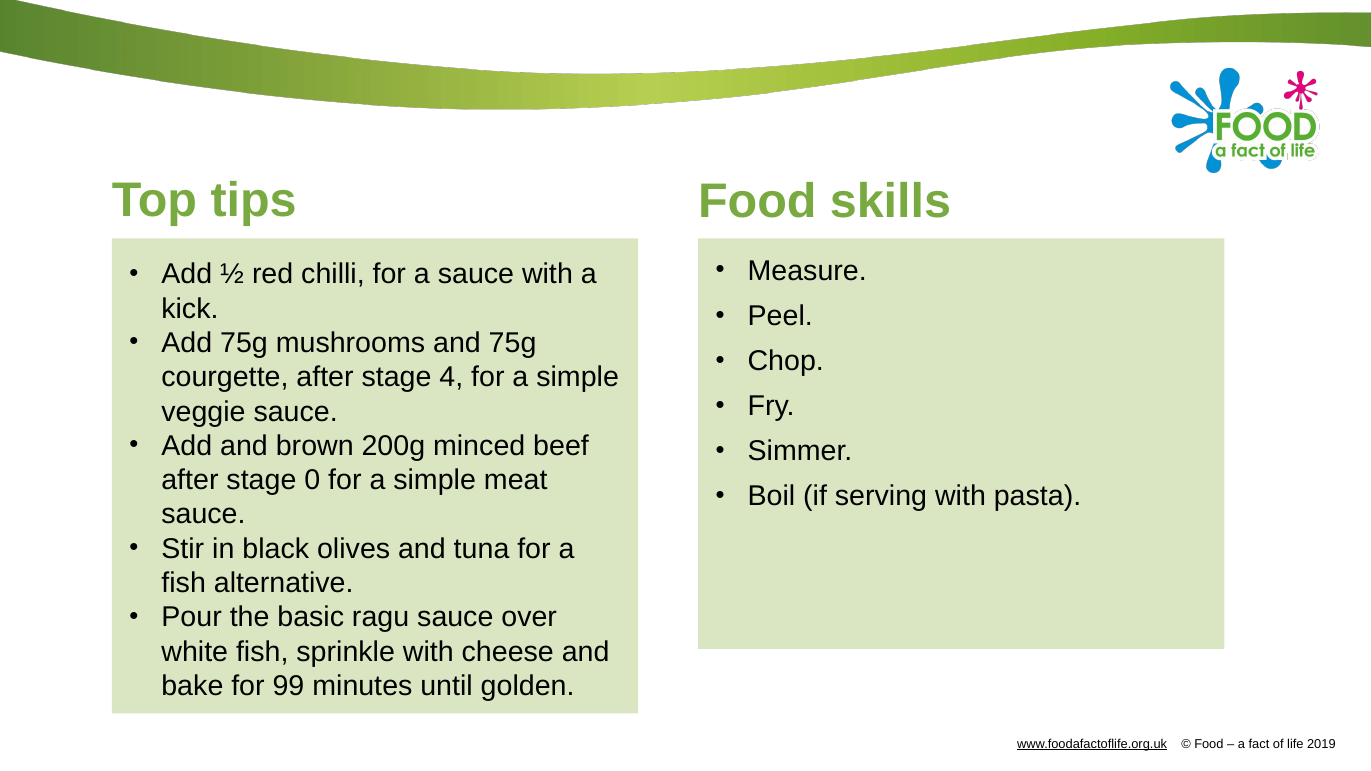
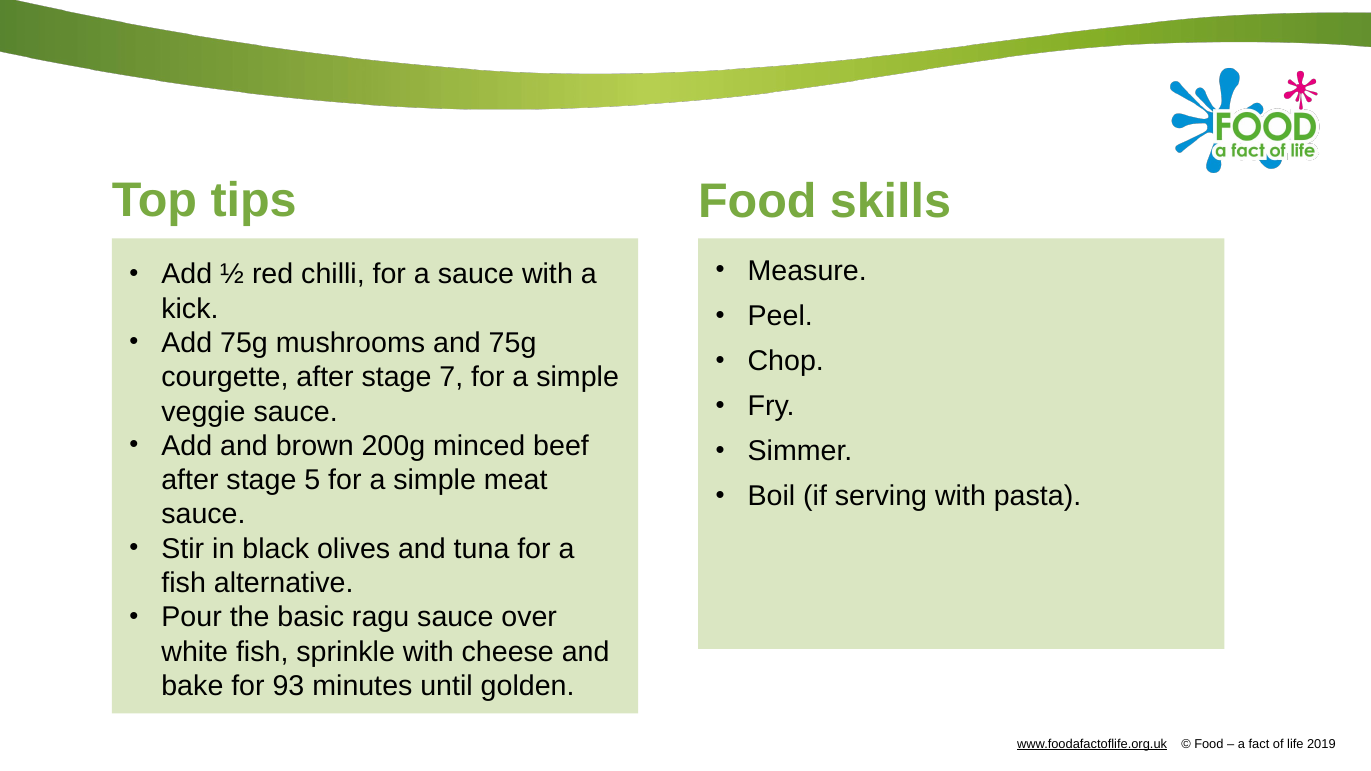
4: 4 -> 7
0: 0 -> 5
99: 99 -> 93
